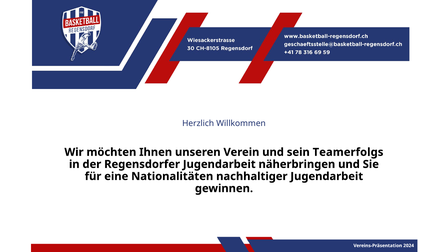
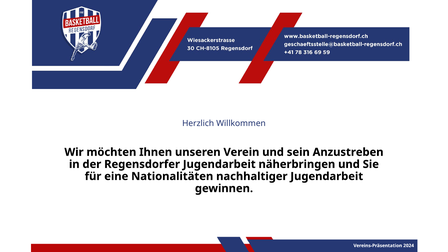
Teamerfolgs: Teamerfolgs -> Anzustreben
